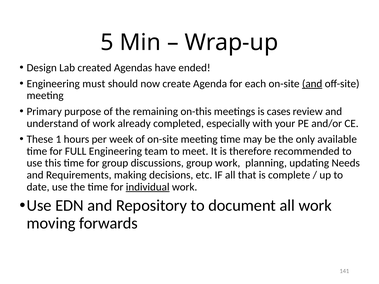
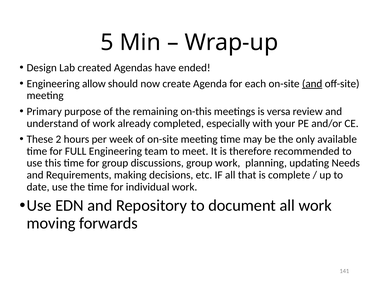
must: must -> allow
cases: cases -> versa
1: 1 -> 2
individual underline: present -> none
